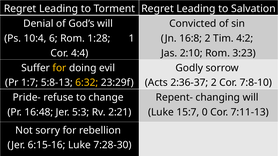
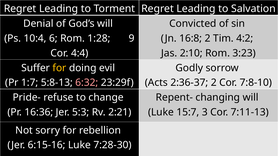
1: 1 -> 9
6:32 colour: yellow -> pink
16:48: 16:48 -> 16:36
0: 0 -> 3
